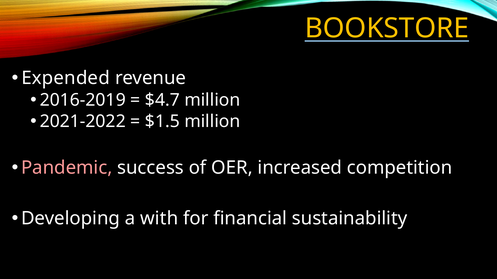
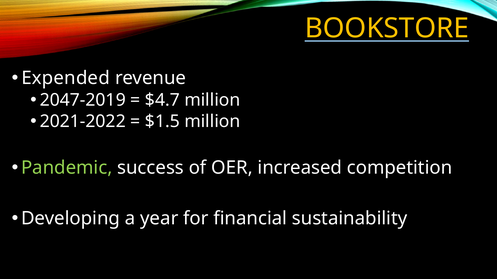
2016-2019: 2016-2019 -> 2047-2019
Pandemic colour: pink -> light green
with: with -> year
